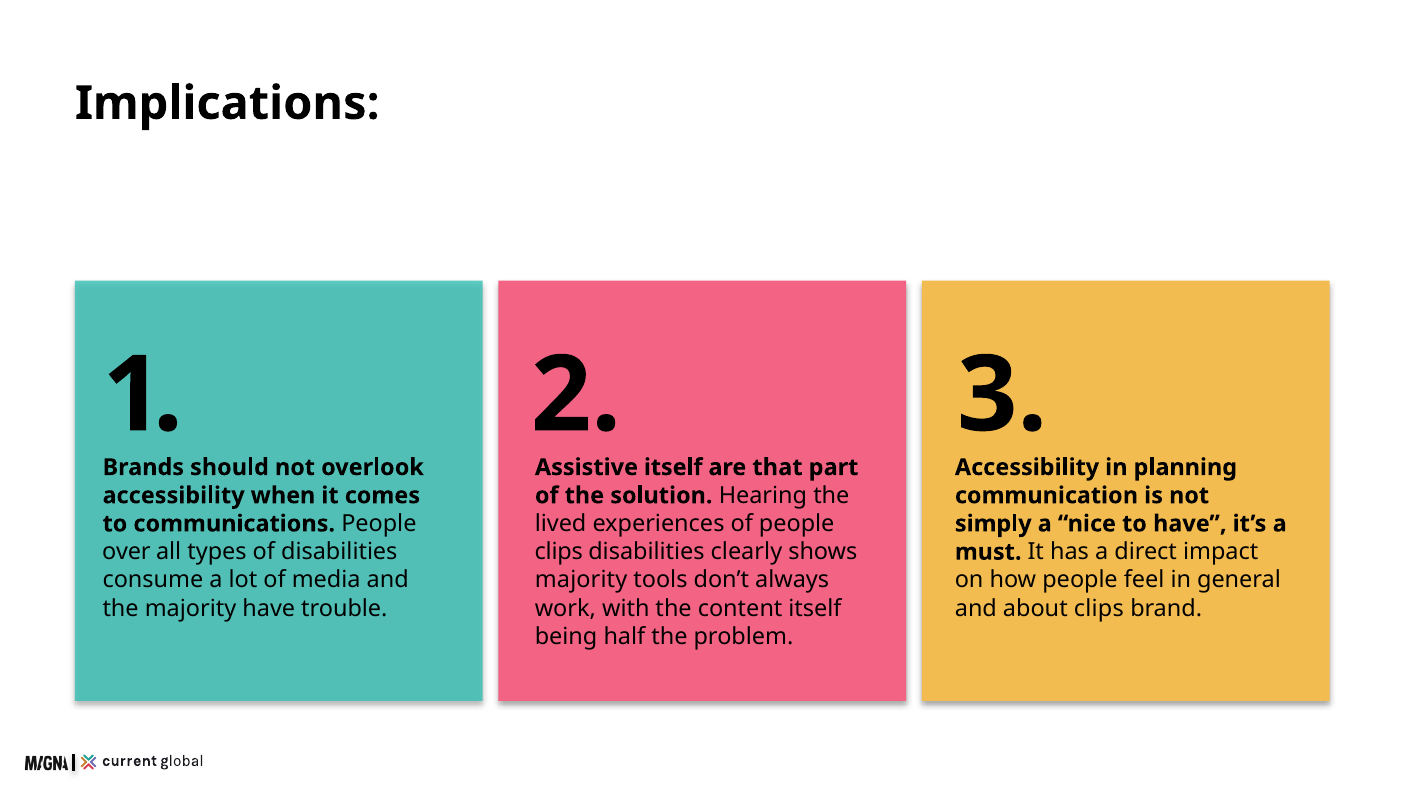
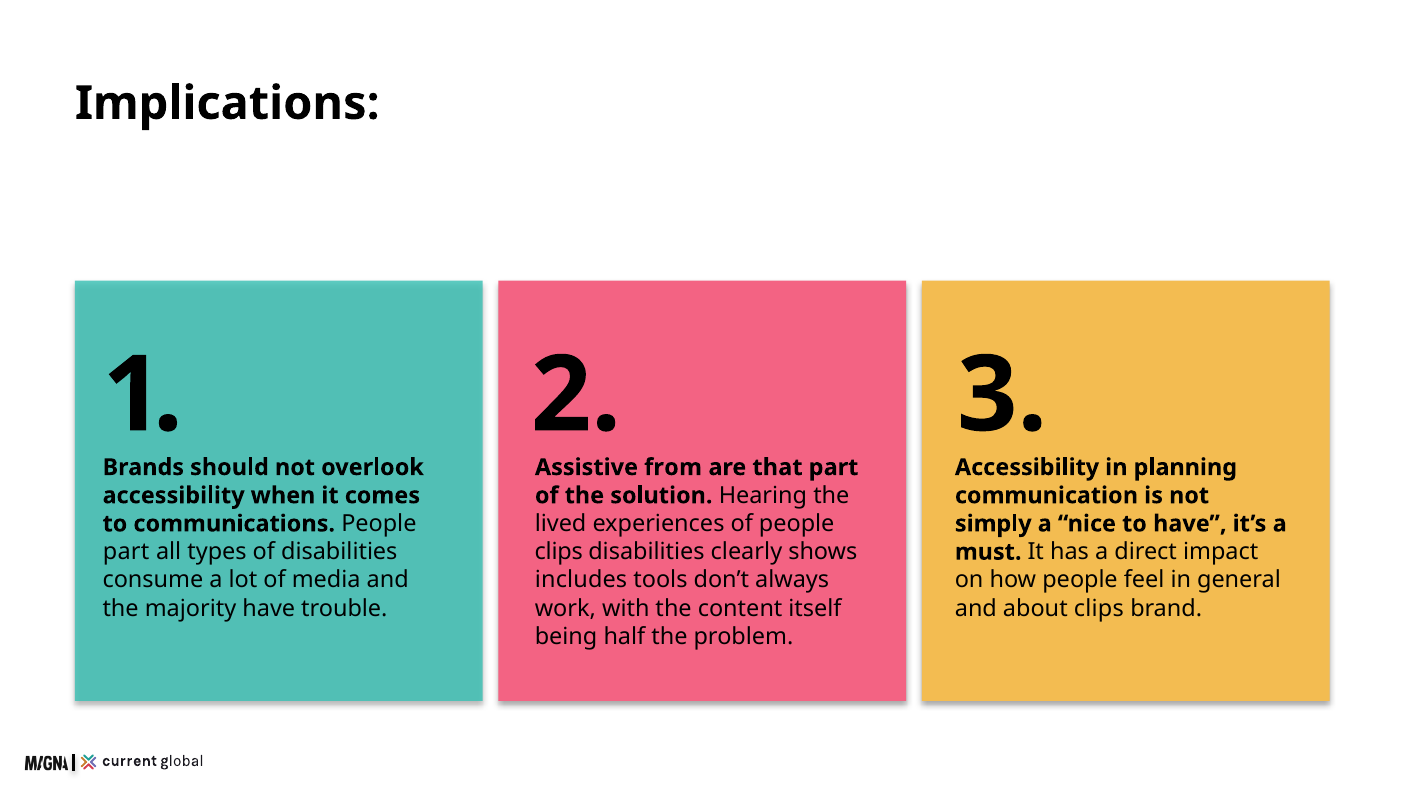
itself at (673, 467): itself -> from
over at (126, 552): over -> part
majority at (581, 580): majority -> includes
